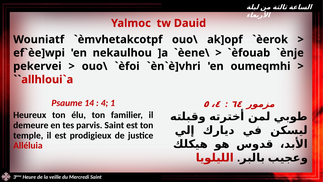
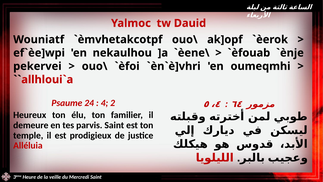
14: 14 -> 24
1: 1 -> 2
